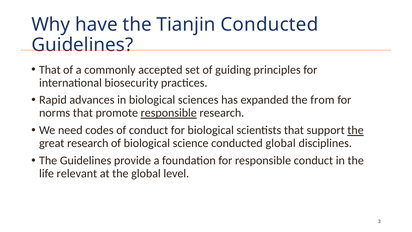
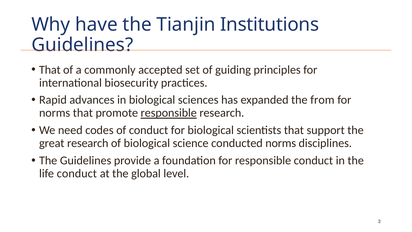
Tianjin Conducted: Conducted -> Institutions
the at (356, 130) underline: present -> none
conducted global: global -> norms
life relevant: relevant -> conduct
